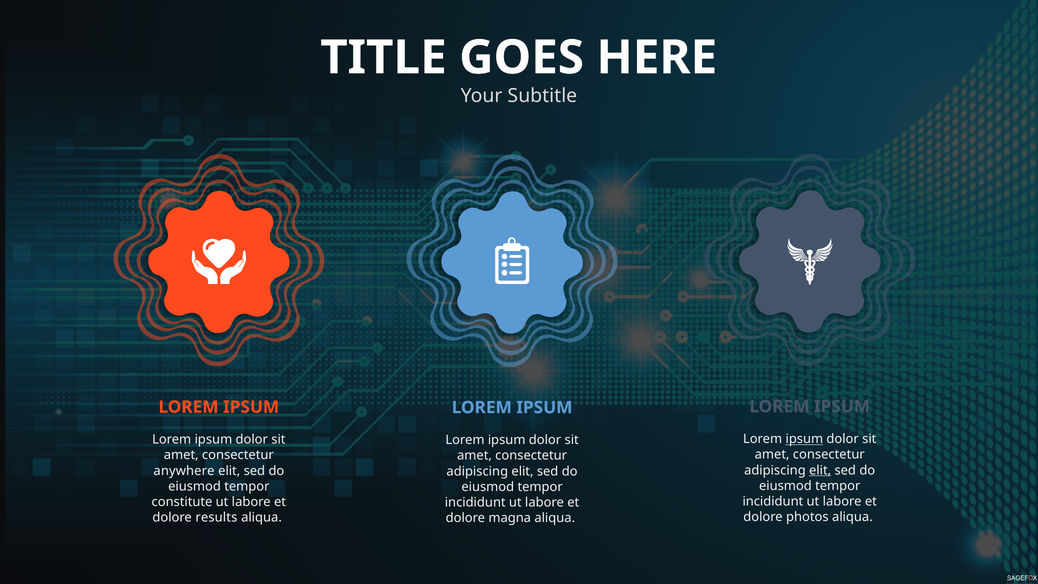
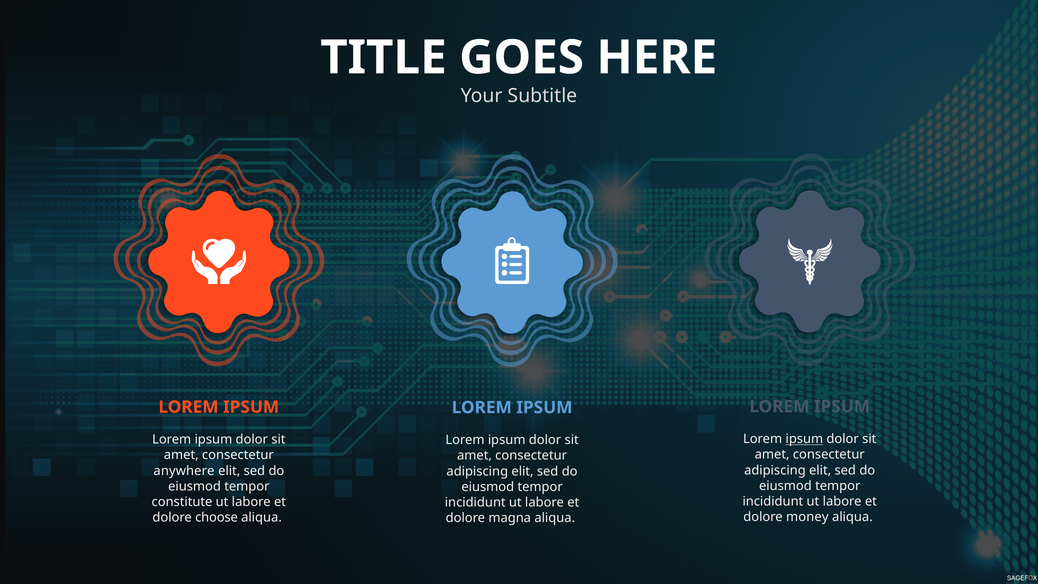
elit at (820, 470) underline: present -> none
photos: photos -> money
results: results -> choose
